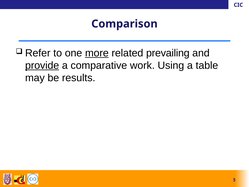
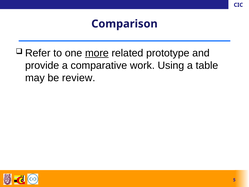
prevailing: prevailing -> prototype
provide underline: present -> none
results: results -> review
